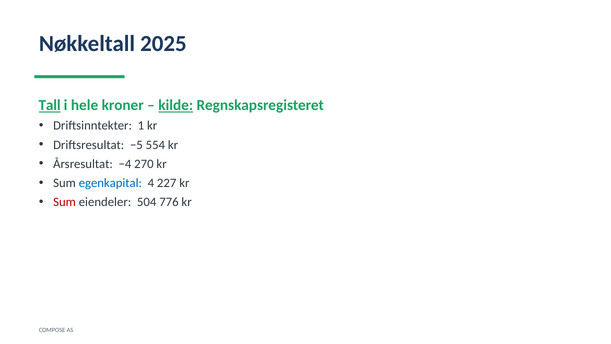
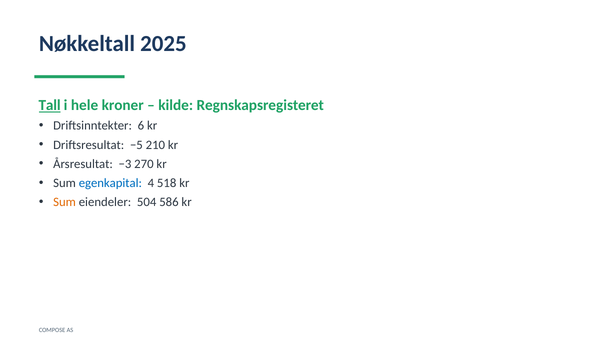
kilde underline: present -> none
1: 1 -> 6
554: 554 -> 210
−4: −4 -> −3
227: 227 -> 518
Sum at (65, 202) colour: red -> orange
776: 776 -> 586
